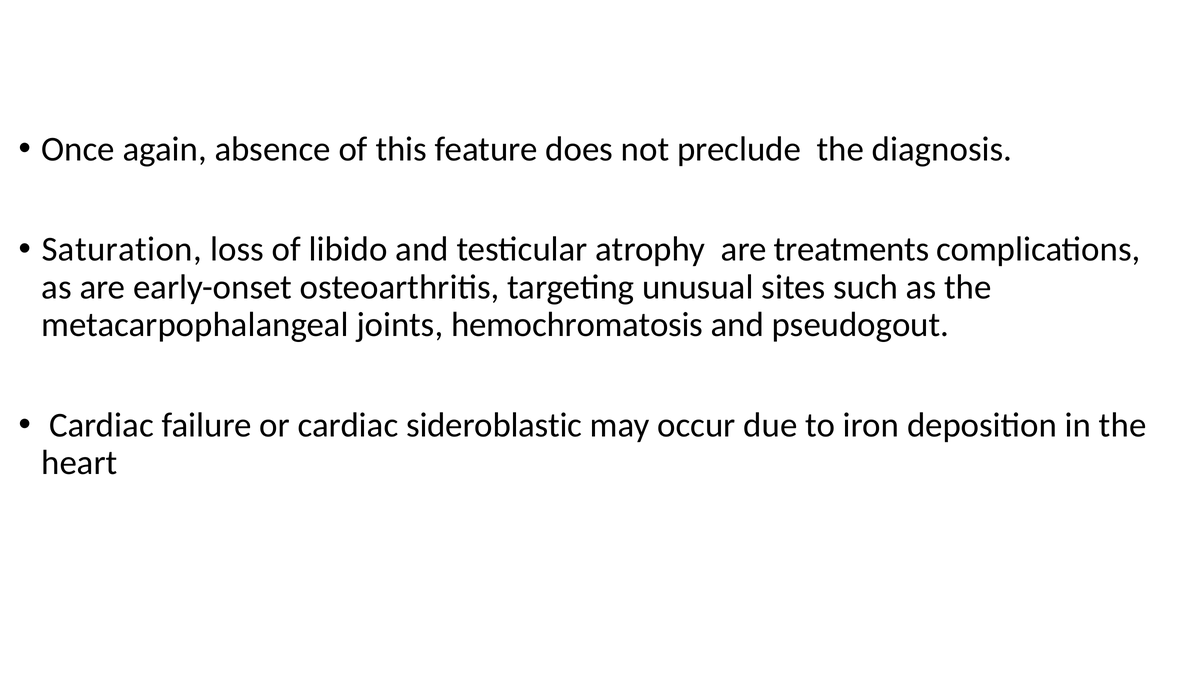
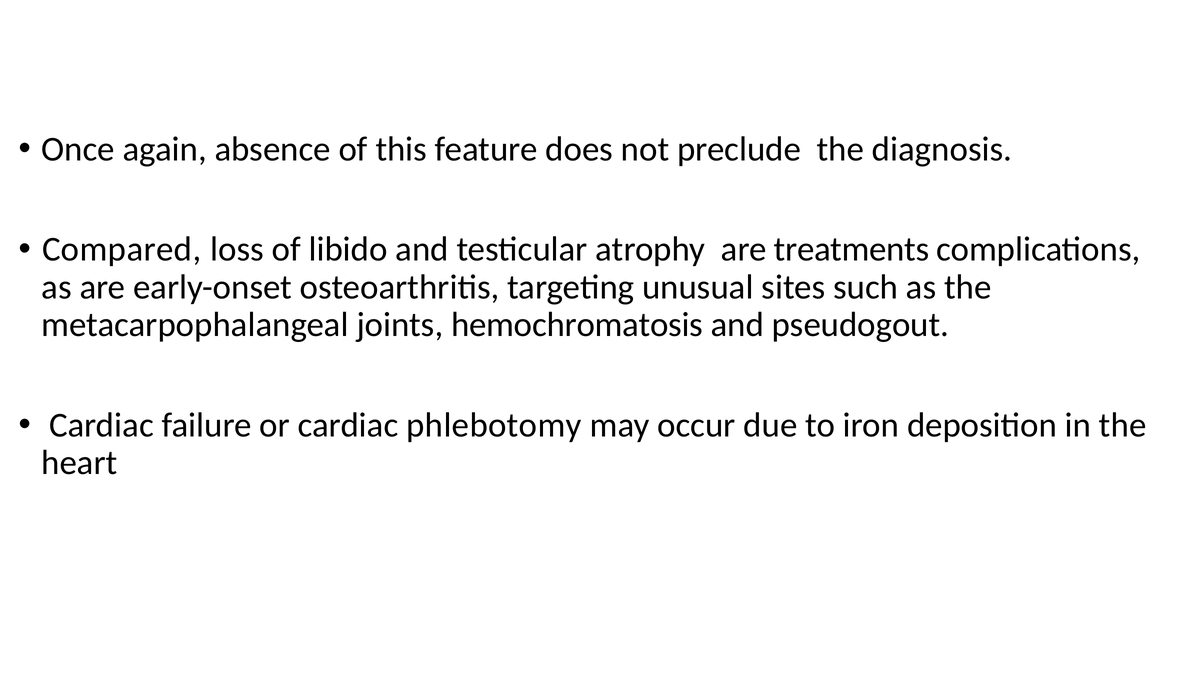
Saturation: Saturation -> Compared
sideroblastic: sideroblastic -> phlebotomy
